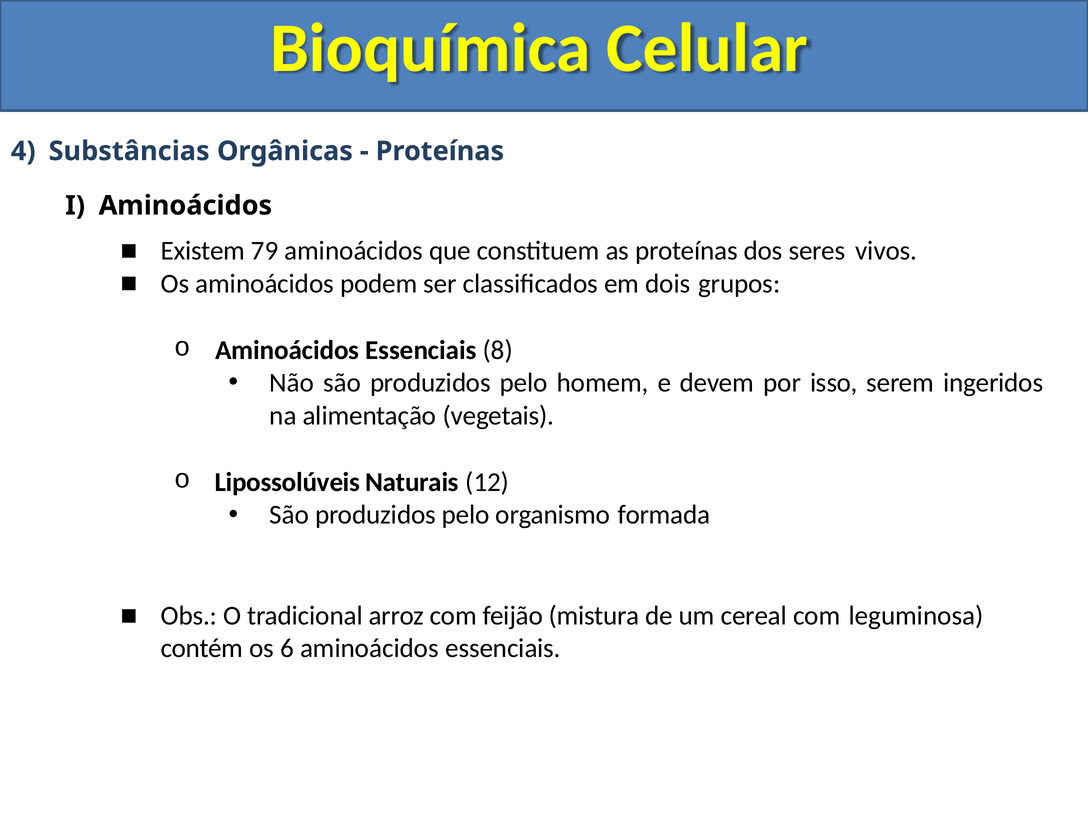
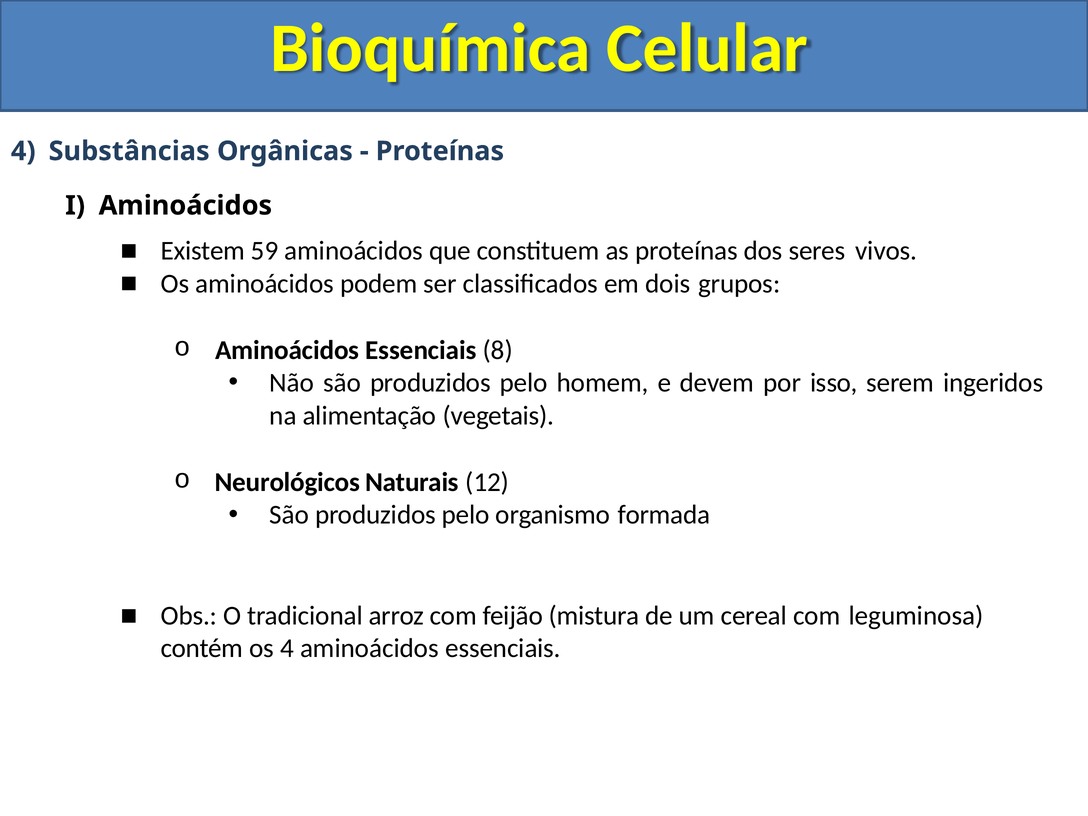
79: 79 -> 59
Lipossolúveis: Lipossolúveis -> Neurológicos
os 6: 6 -> 4
